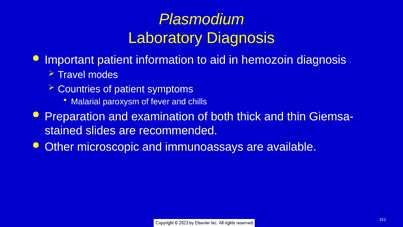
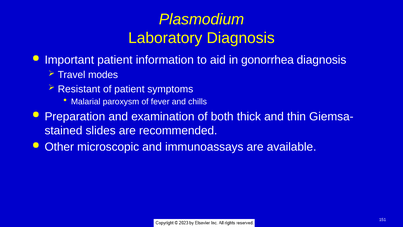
hemozoin: hemozoin -> gonorrhea
Countries: Countries -> Resistant
